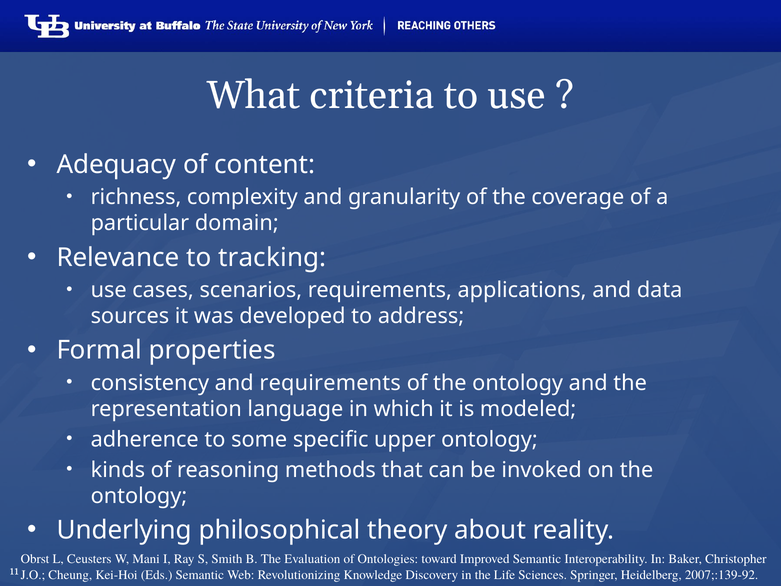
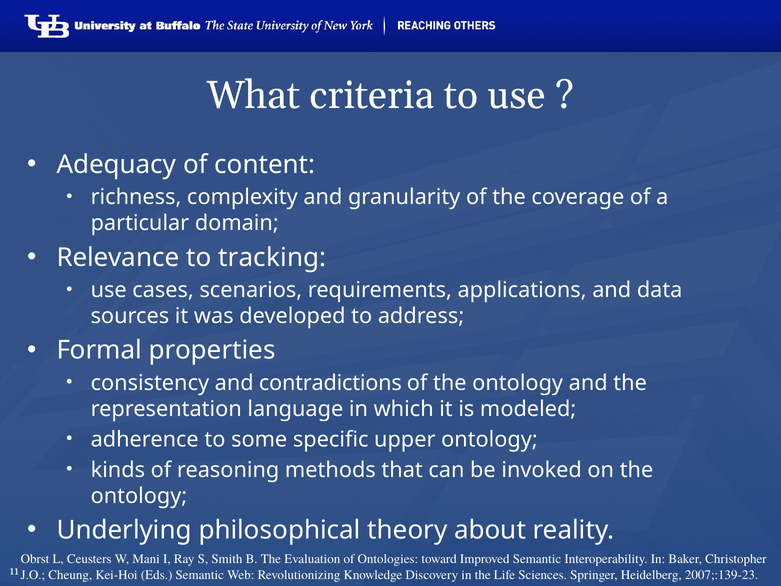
and requirements: requirements -> contradictions
2007;:139-92: 2007;:139-92 -> 2007;:139-23
